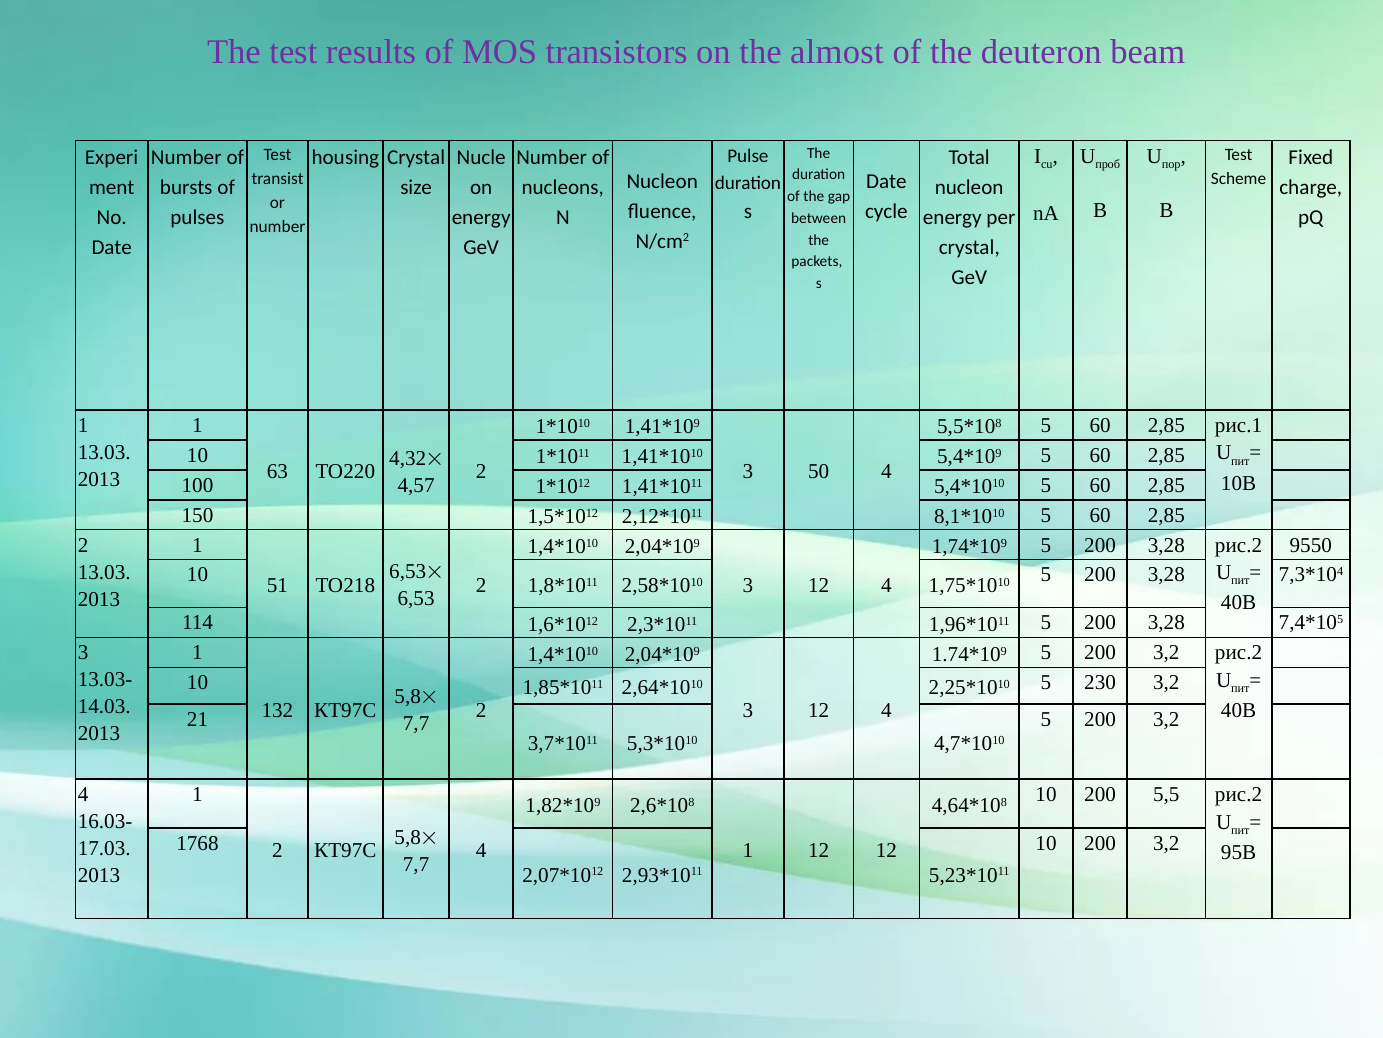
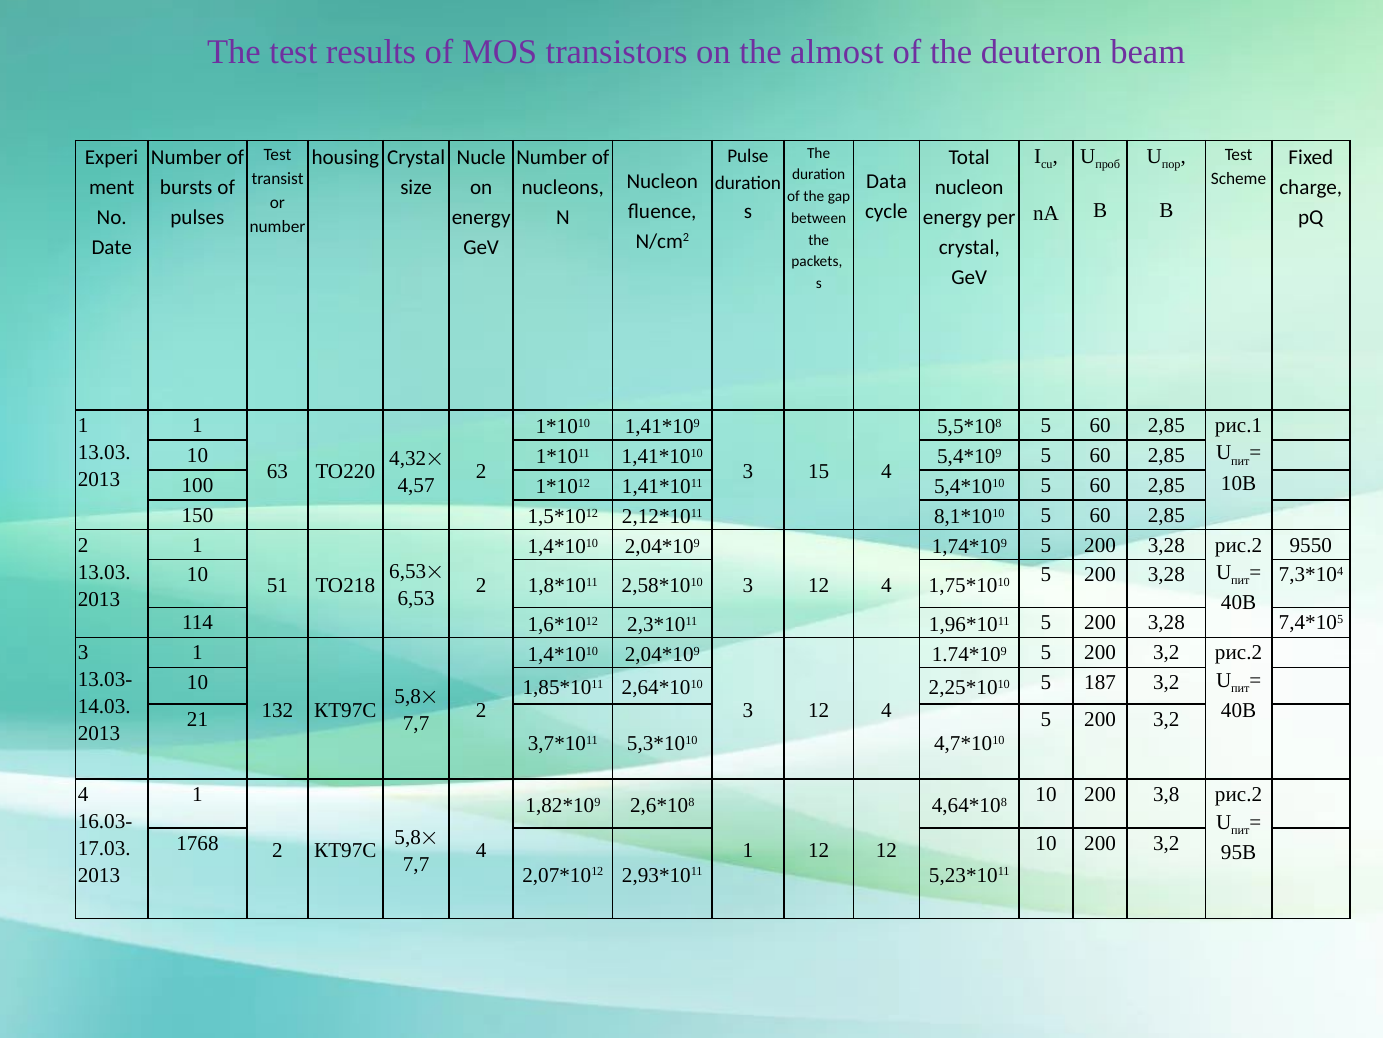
Date at (886, 181): Date -> Data
50: 50 -> 15
230: 230 -> 187
5,5: 5,5 -> 3,8
